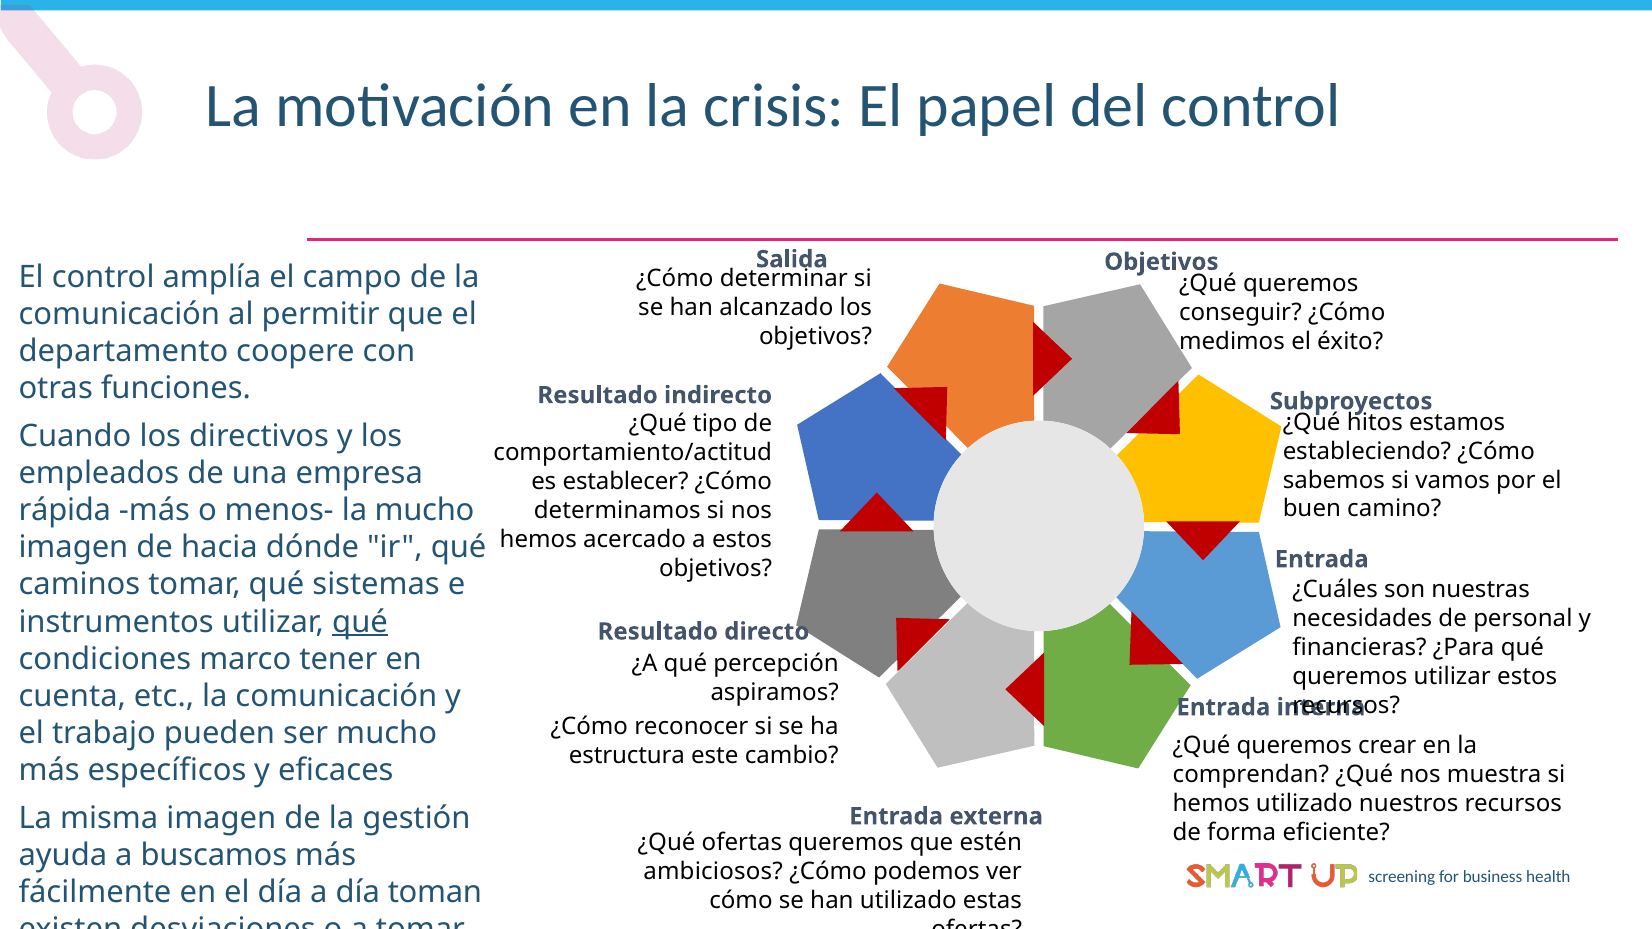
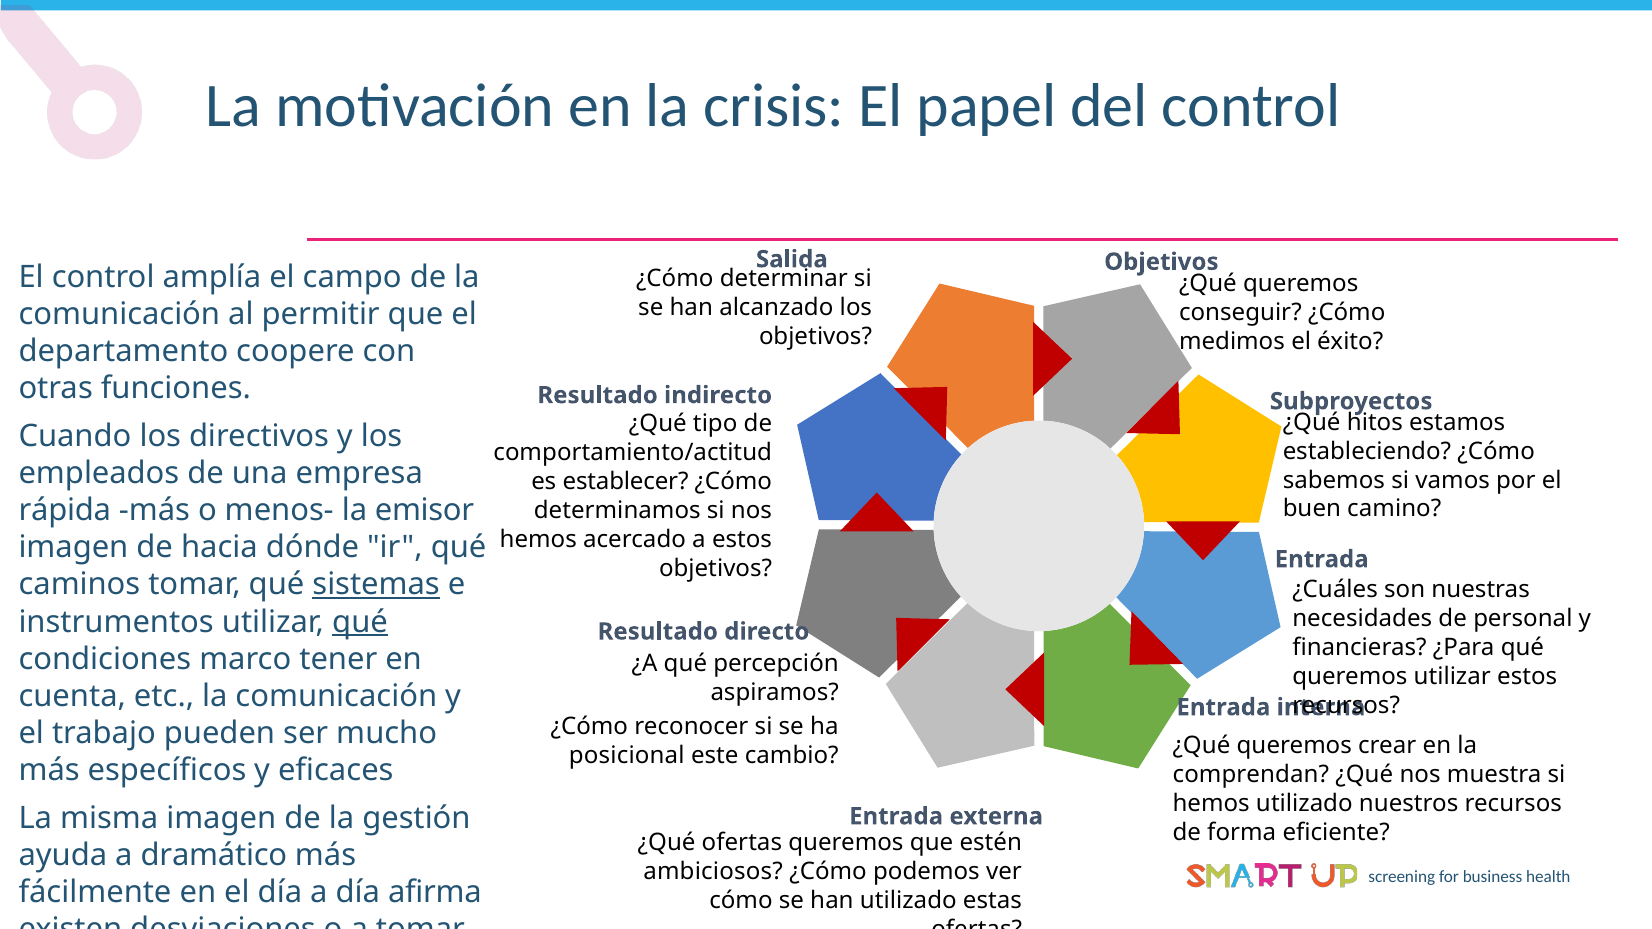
la mucho: mucho -> emisor
sistemas underline: none -> present
estructura: estructura -> posicional
buscamos: buscamos -> dramático
toman: toman -> afirma
